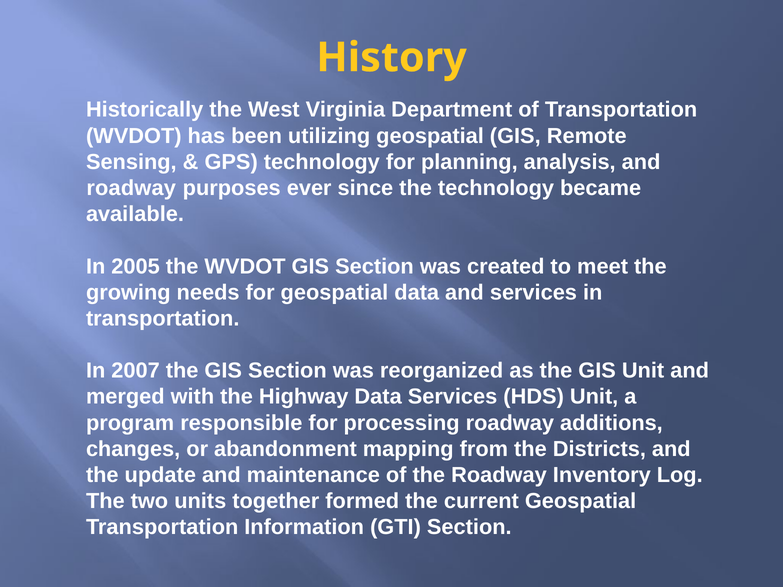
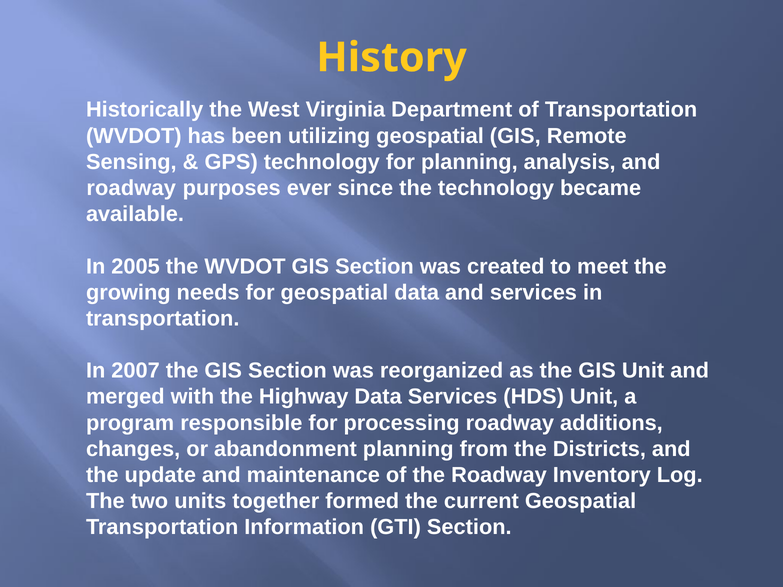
abandonment mapping: mapping -> planning
